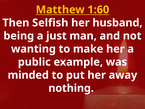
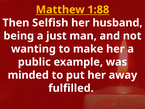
1:60: 1:60 -> 1:88
nothing: nothing -> fulfilled
